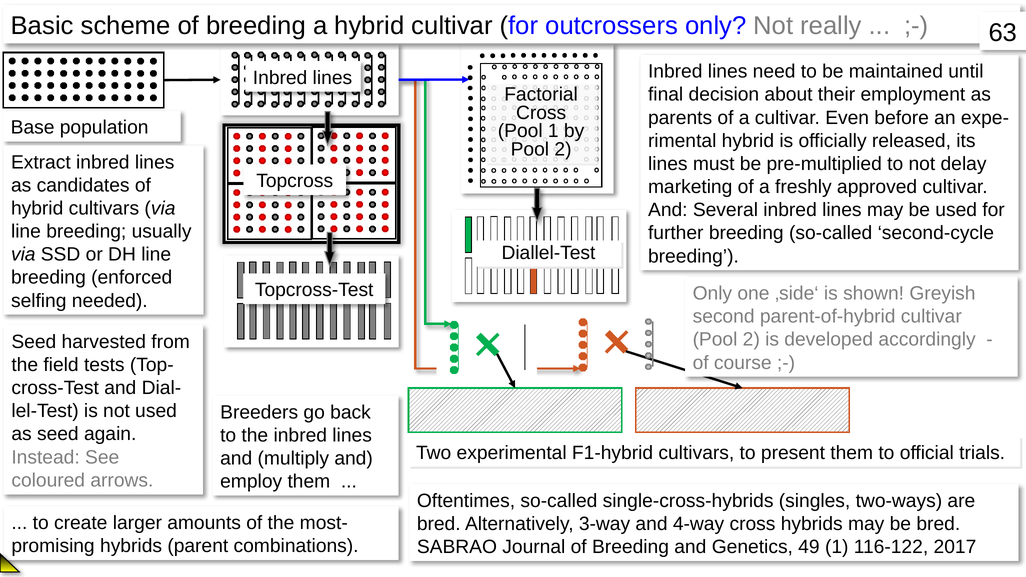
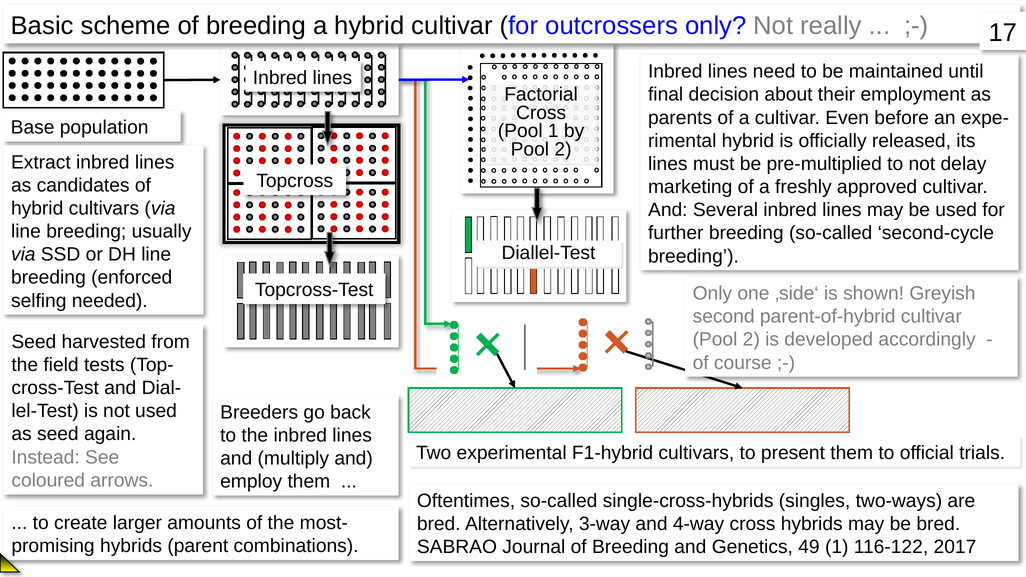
63: 63 -> 17
